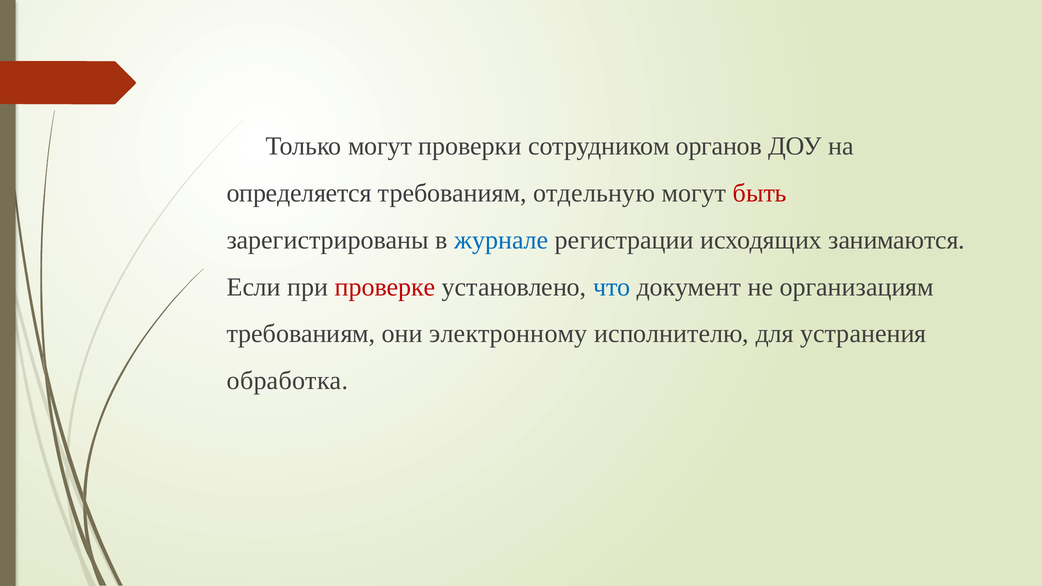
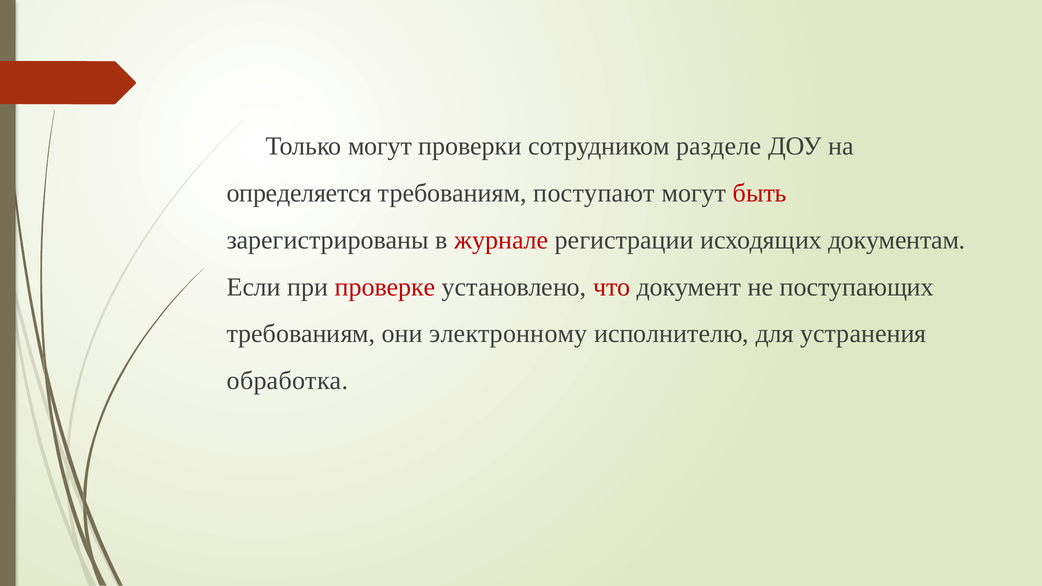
органов: органов -> разделе
отдельную: отдельную -> поступают
журнале colour: blue -> red
занимаются: занимаются -> документам
что colour: blue -> red
организациям: организациям -> поступающих
